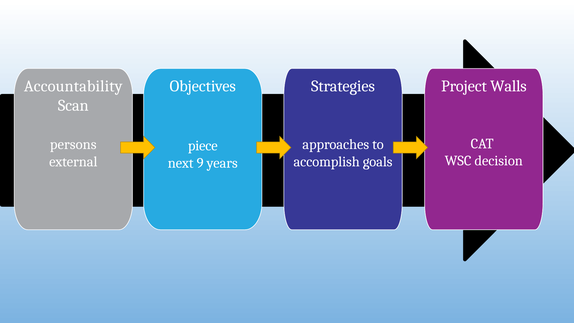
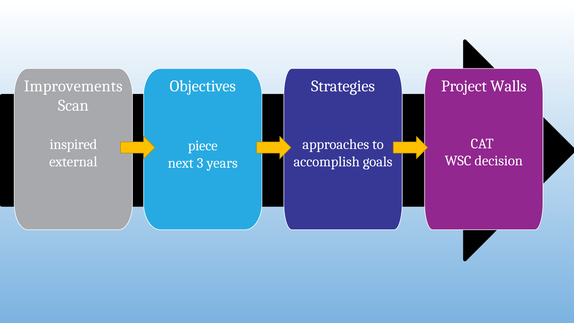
Accountability: Accountability -> Improvements
persons: persons -> inspired
9: 9 -> 3
